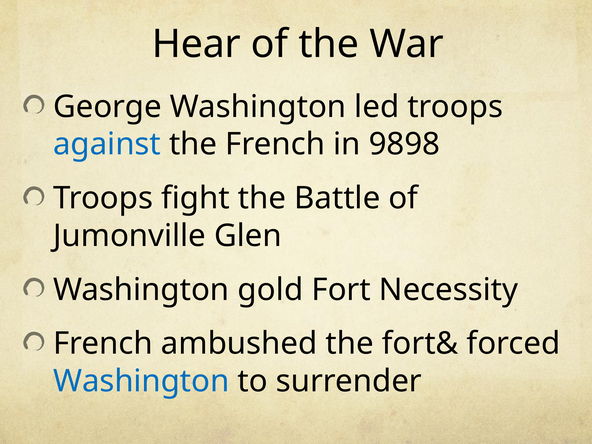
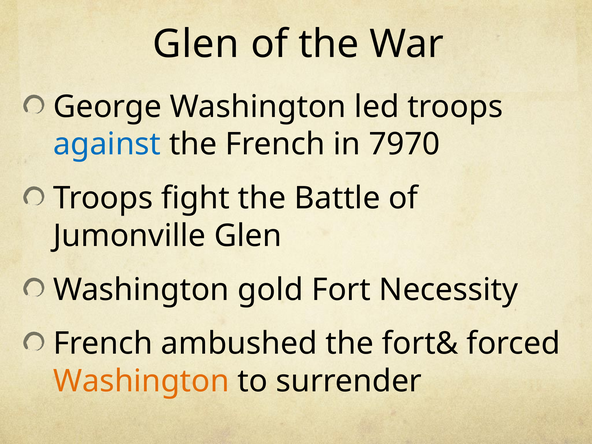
Hear at (196, 44): Hear -> Glen
9898: 9898 -> 7970
Washington at (141, 381) colour: blue -> orange
